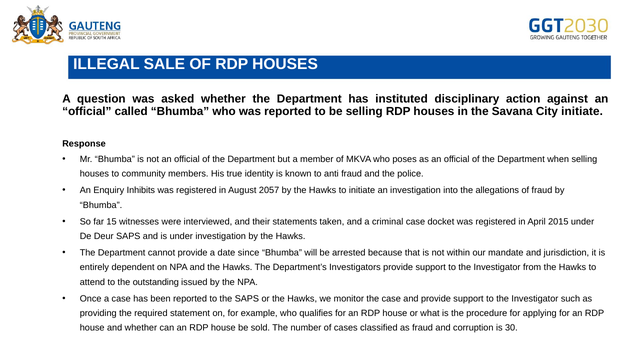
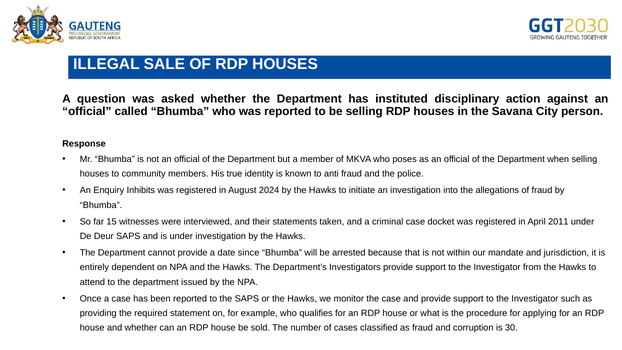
City initiate: initiate -> person
2057: 2057 -> 2024
2015: 2015 -> 2011
to the outstanding: outstanding -> department
